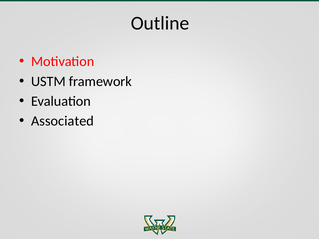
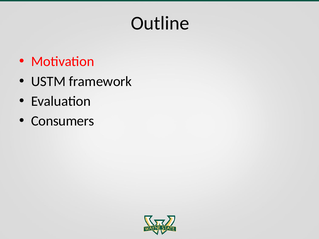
Associated: Associated -> Consumers
